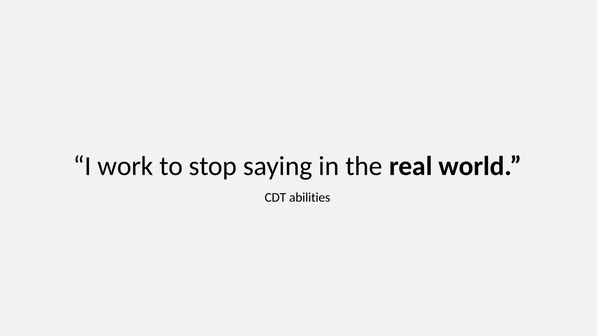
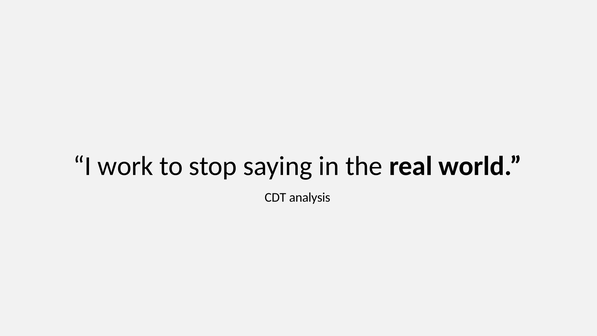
abilities: abilities -> analysis
